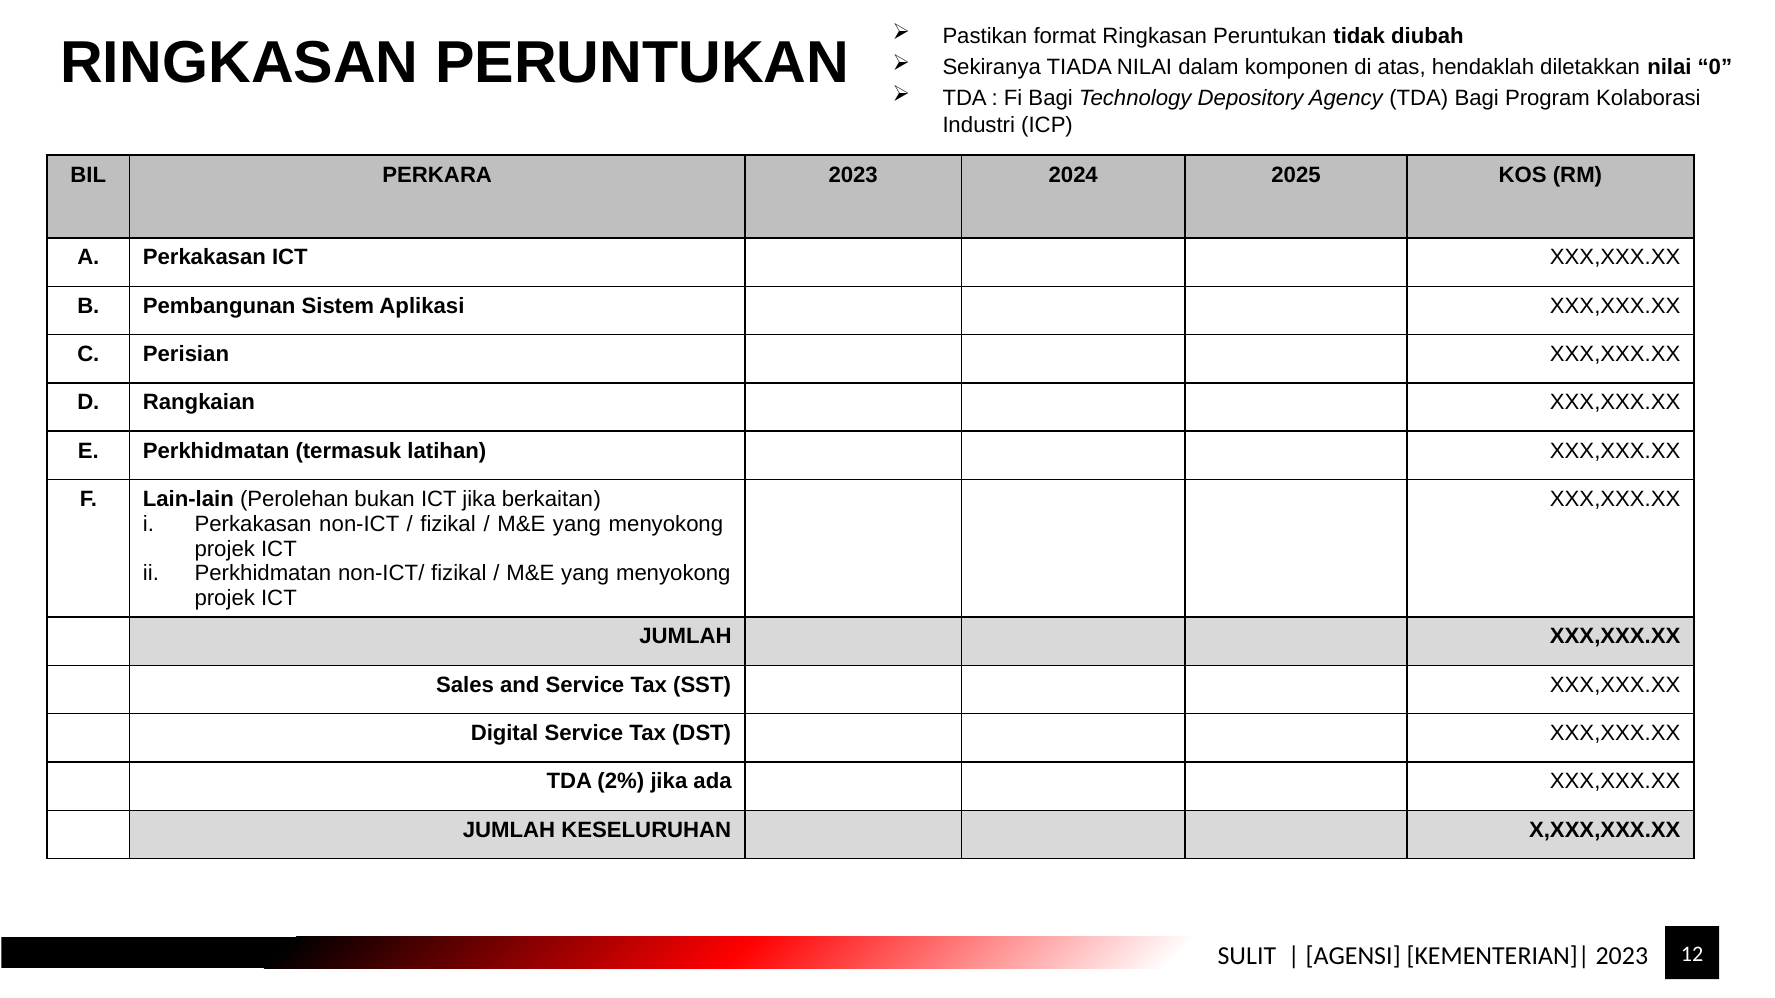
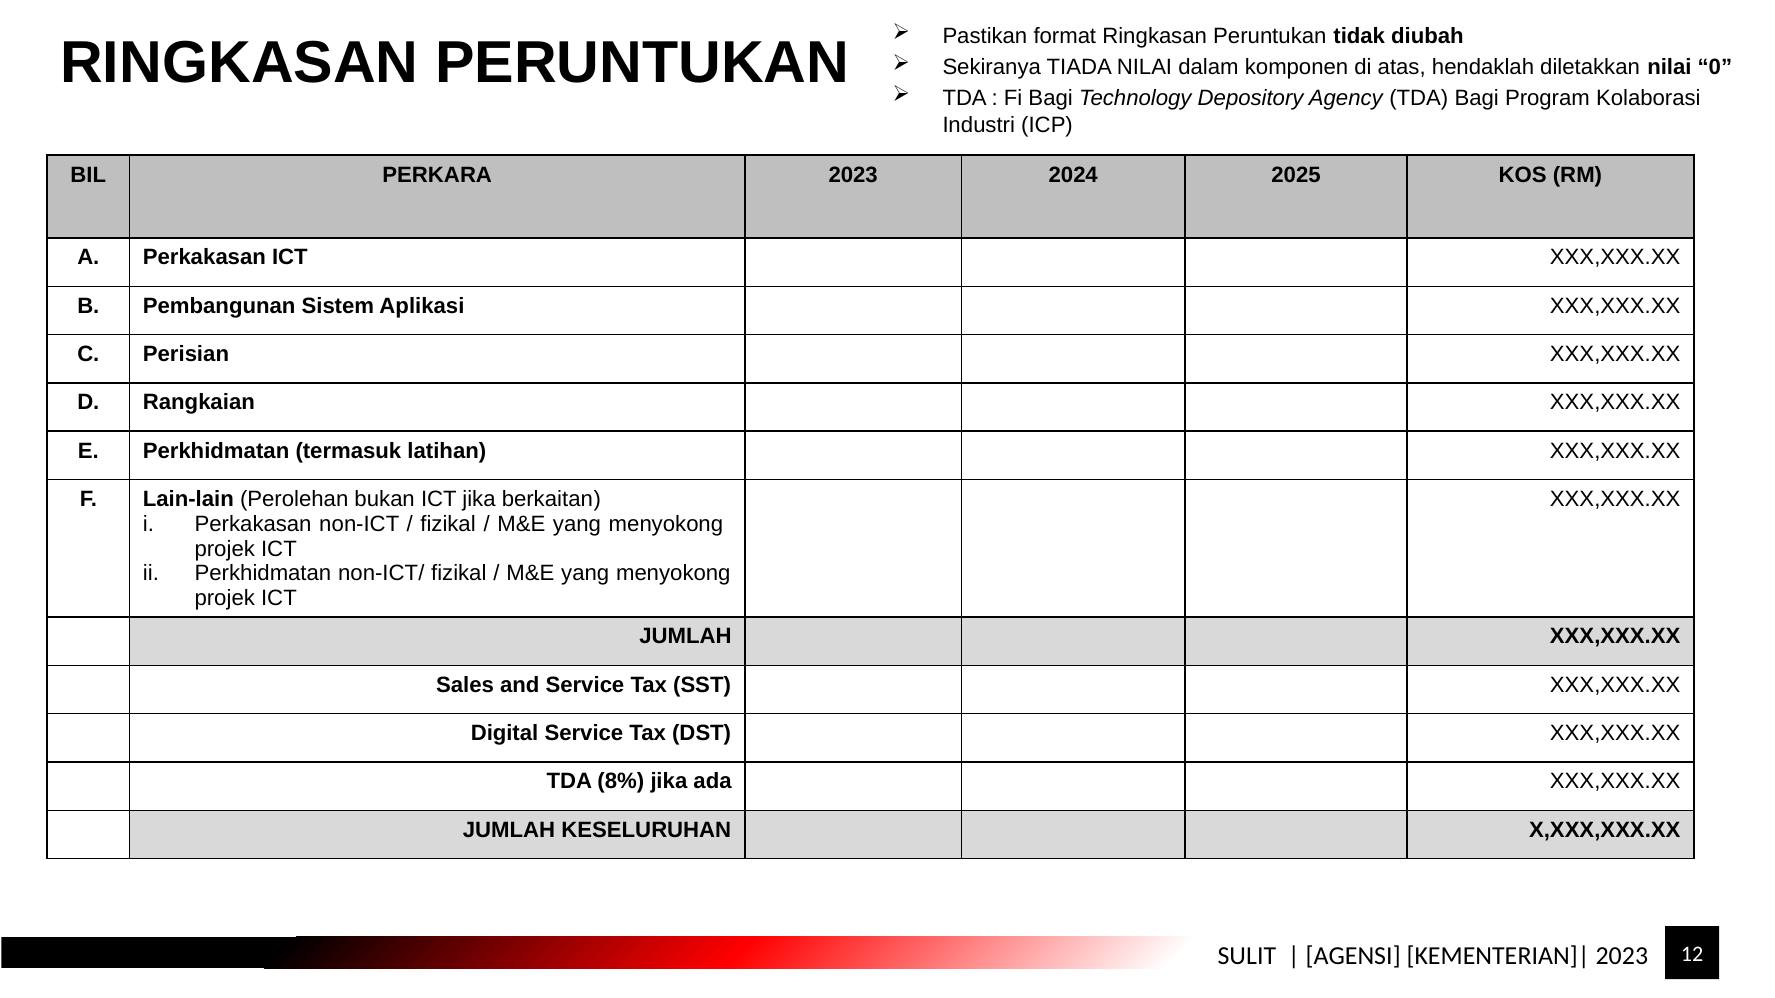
2%: 2% -> 8%
